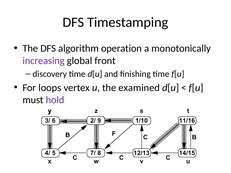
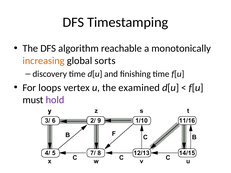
operation: operation -> reachable
increasing colour: purple -> orange
front: front -> sorts
